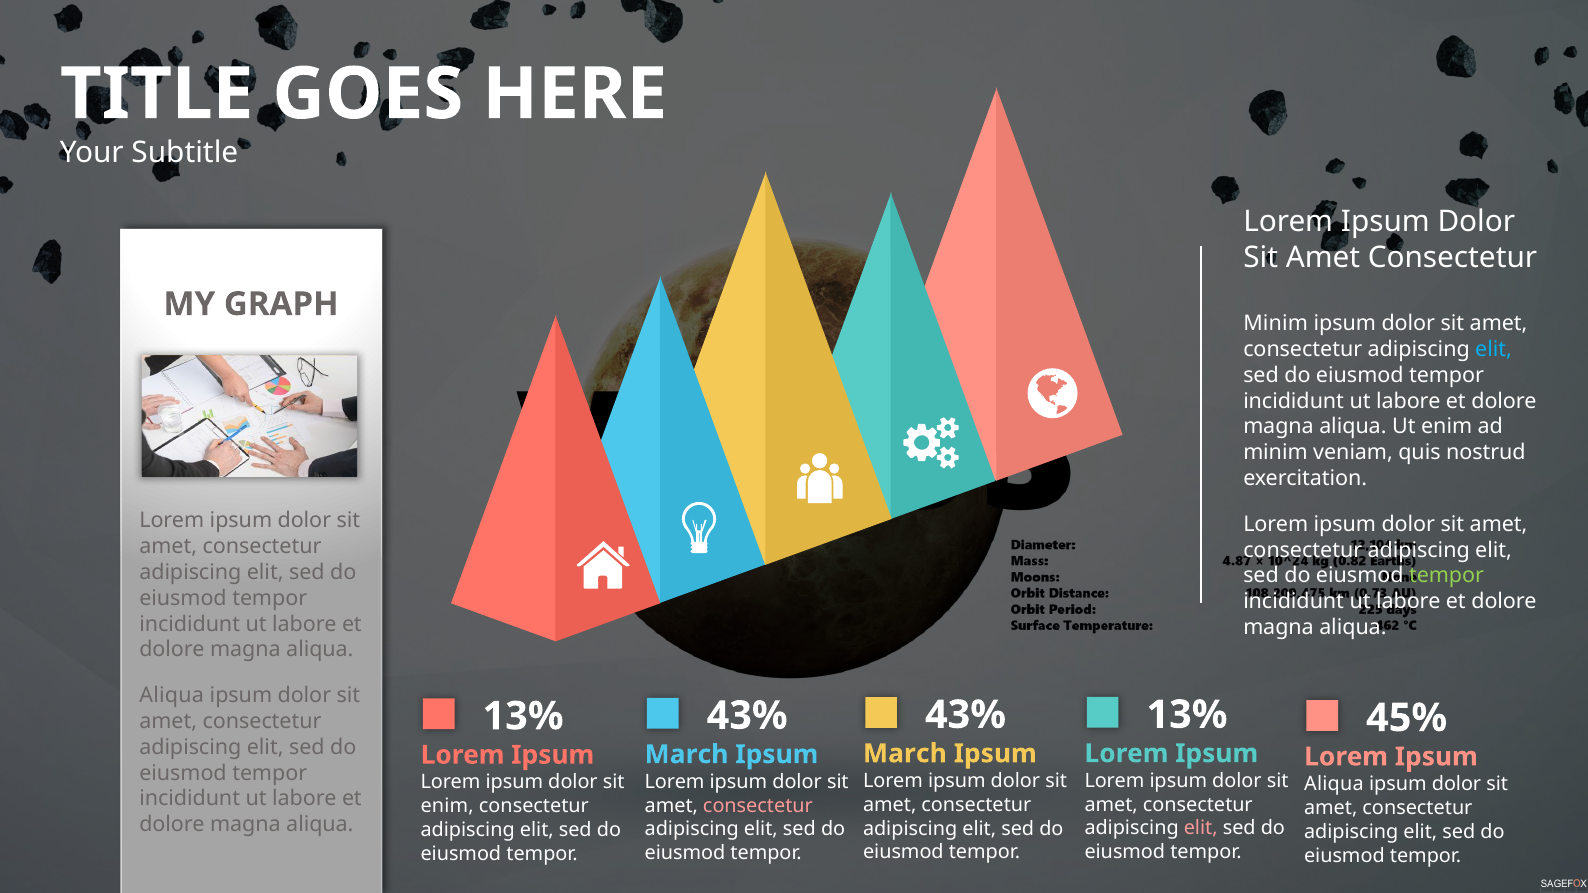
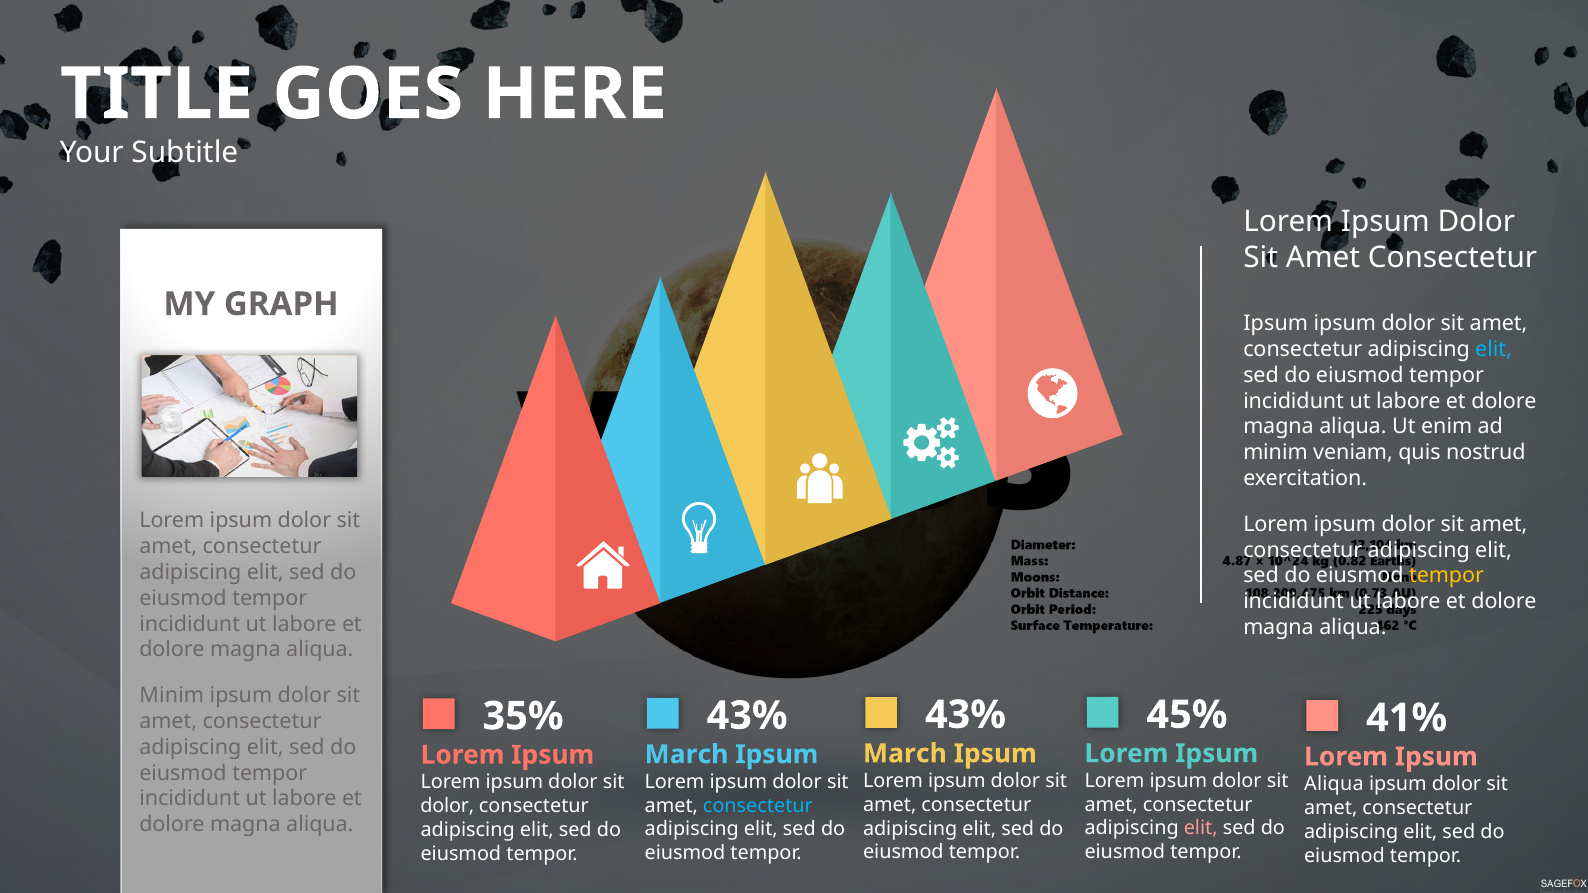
Minim at (1276, 324): Minim -> Ipsum
tempor at (1447, 576) colour: light green -> yellow
Aliqua at (172, 696): Aliqua -> Minim
13% at (1187, 715): 13% -> 45%
13% at (523, 716): 13% -> 35%
45%: 45% -> 41%
consectetur at (758, 806) colour: pink -> light blue
enim at (447, 806): enim -> dolor
